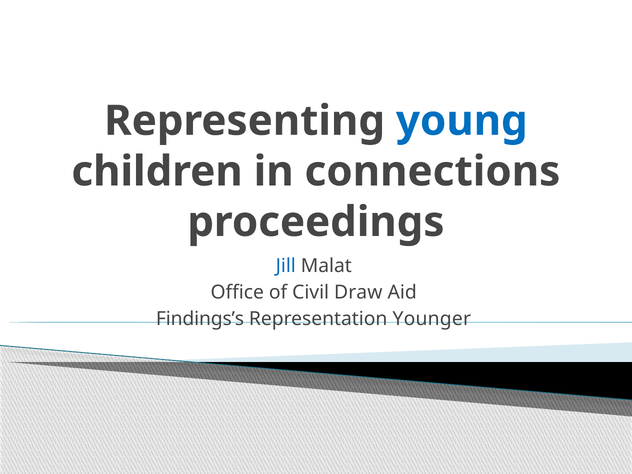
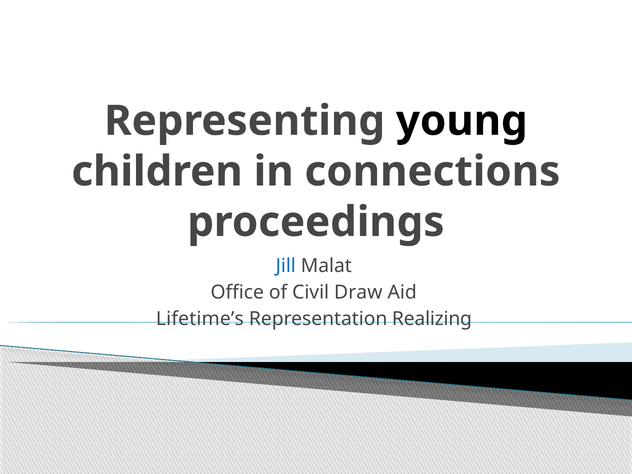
young colour: blue -> black
Findings’s: Findings’s -> Lifetime’s
Younger: Younger -> Realizing
